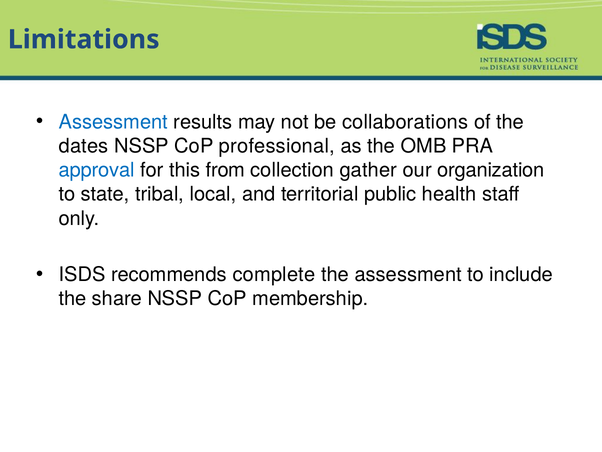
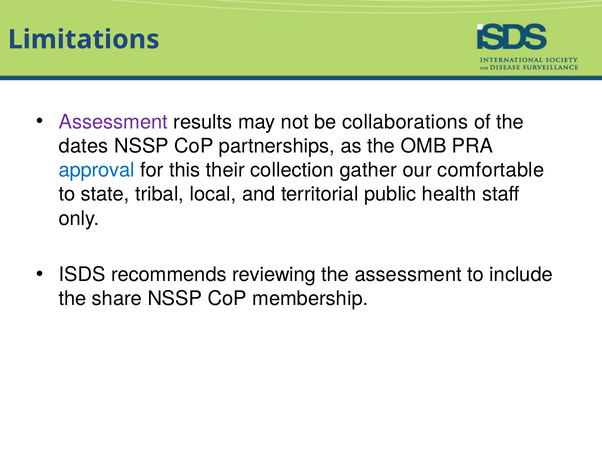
Assessment at (113, 122) colour: blue -> purple
professional: professional -> partnerships
from: from -> their
organization: organization -> comfortable
complete: complete -> reviewing
